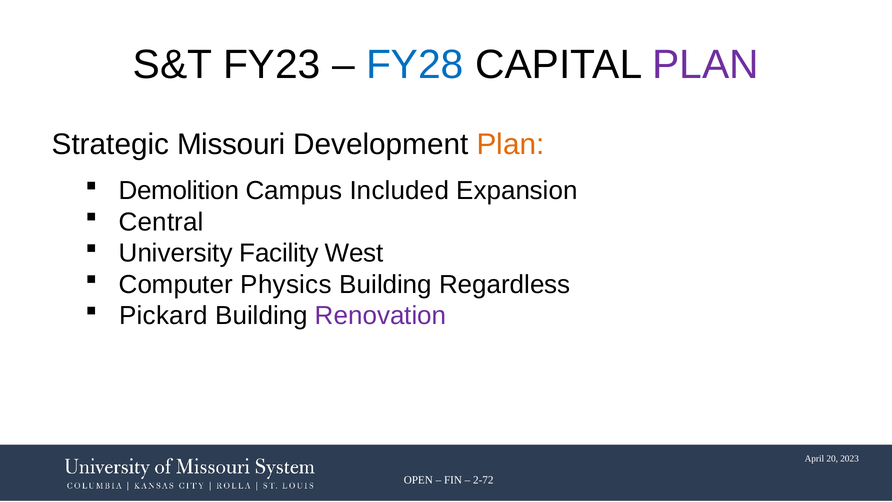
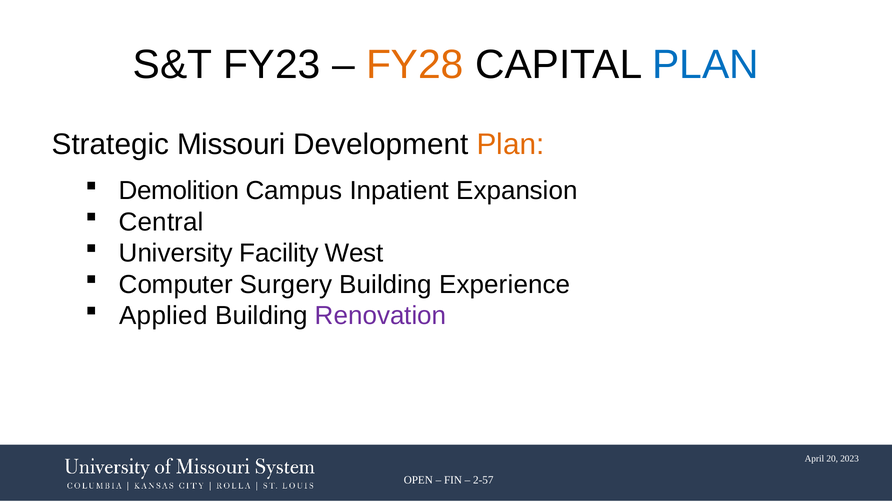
FY28 colour: blue -> orange
PLAN at (705, 65) colour: purple -> blue
Included: Included -> Inpatient
Physics: Physics -> Surgery
Regardless: Regardless -> Experience
Pickard: Pickard -> Applied
2-72: 2-72 -> 2-57
